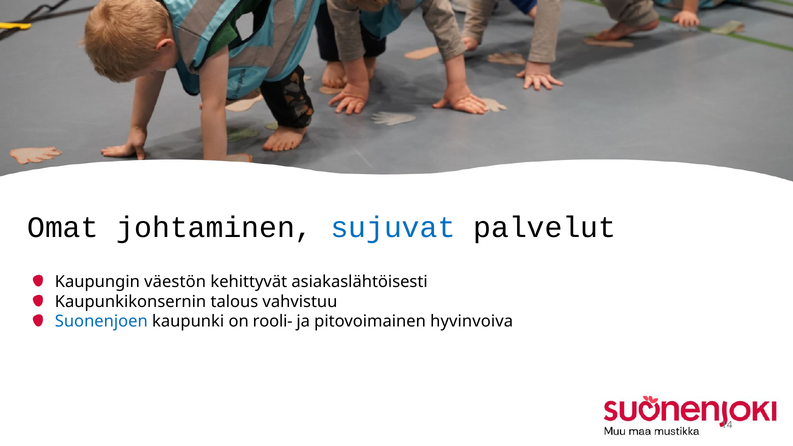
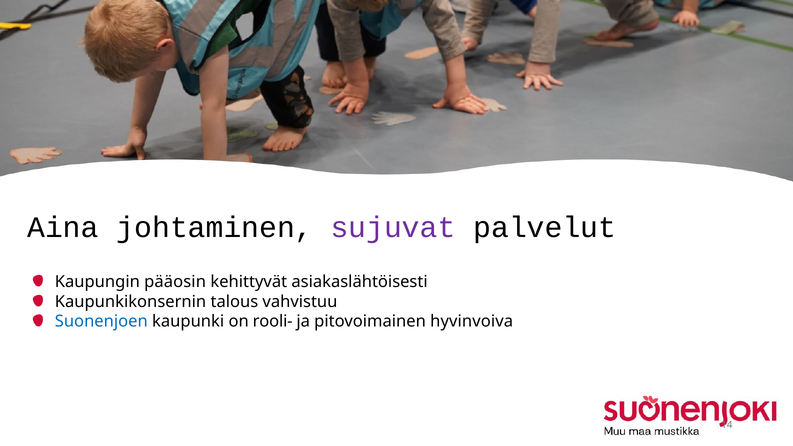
Omat: Omat -> Aina
sujuvat colour: blue -> purple
väestön: väestön -> pääosin
